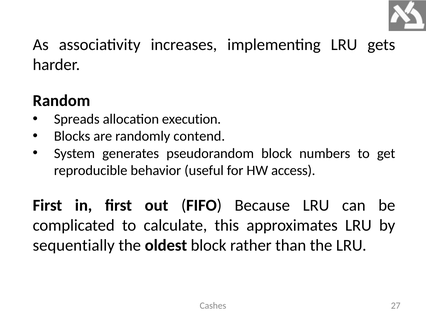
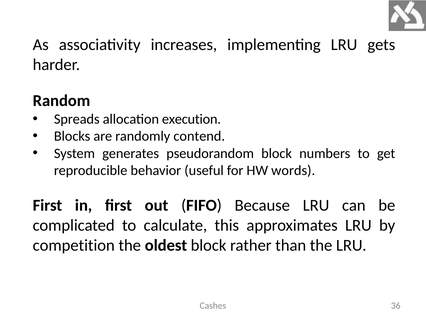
access: access -> words
sequentially: sequentially -> competition
27: 27 -> 36
